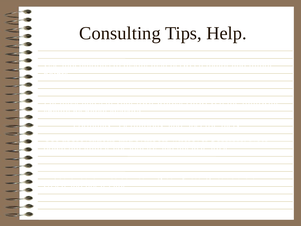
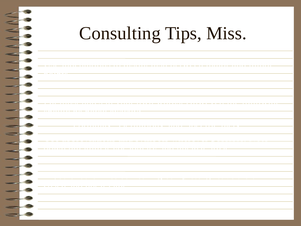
Tips Help: Help -> Miss
